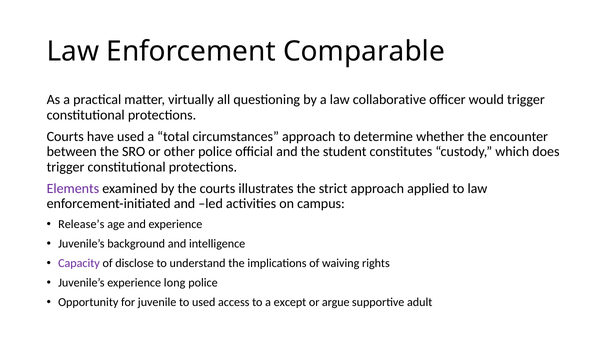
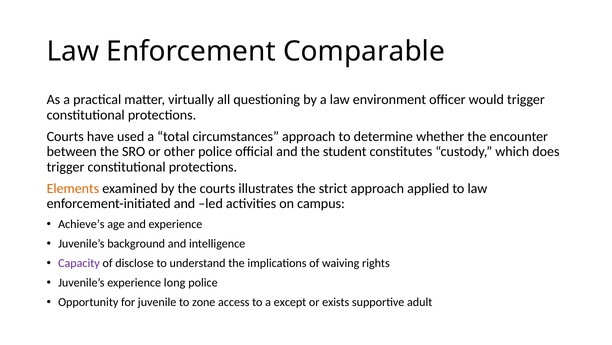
collaborative: collaborative -> environment
Elements colour: purple -> orange
Release’s: Release’s -> Achieve’s
to used: used -> zone
argue: argue -> exists
